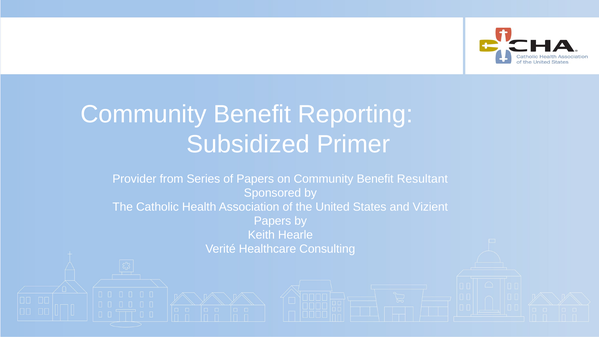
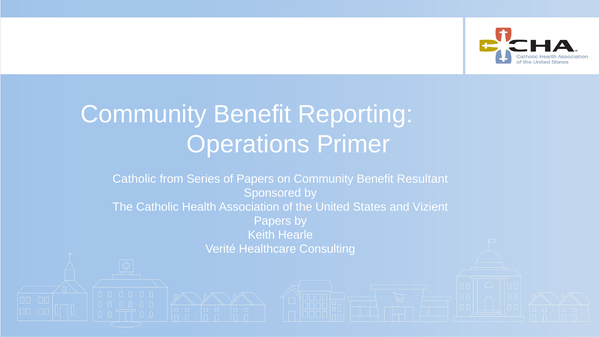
Subsidized: Subsidized -> Operations
Provider at (134, 179): Provider -> Catholic
